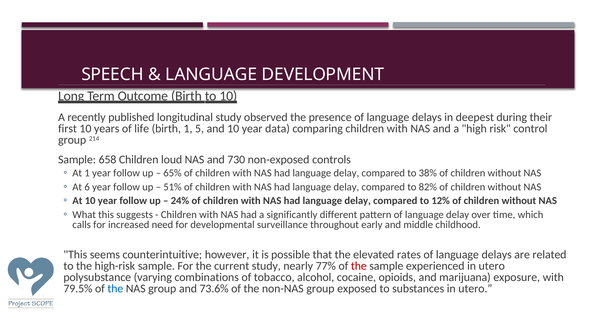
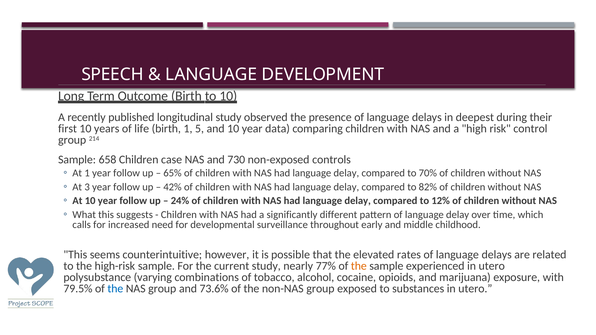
loud: loud -> case
38%: 38% -> 70%
6: 6 -> 3
51%: 51% -> 42%
the at (359, 266) colour: red -> orange
